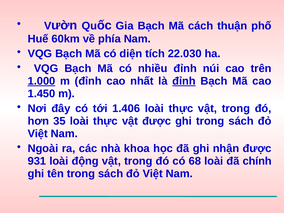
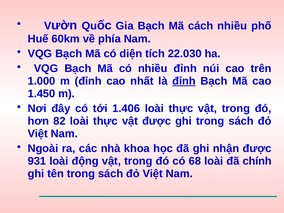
cách thuận: thuận -> nhiều
1.000 underline: present -> none
35: 35 -> 82
